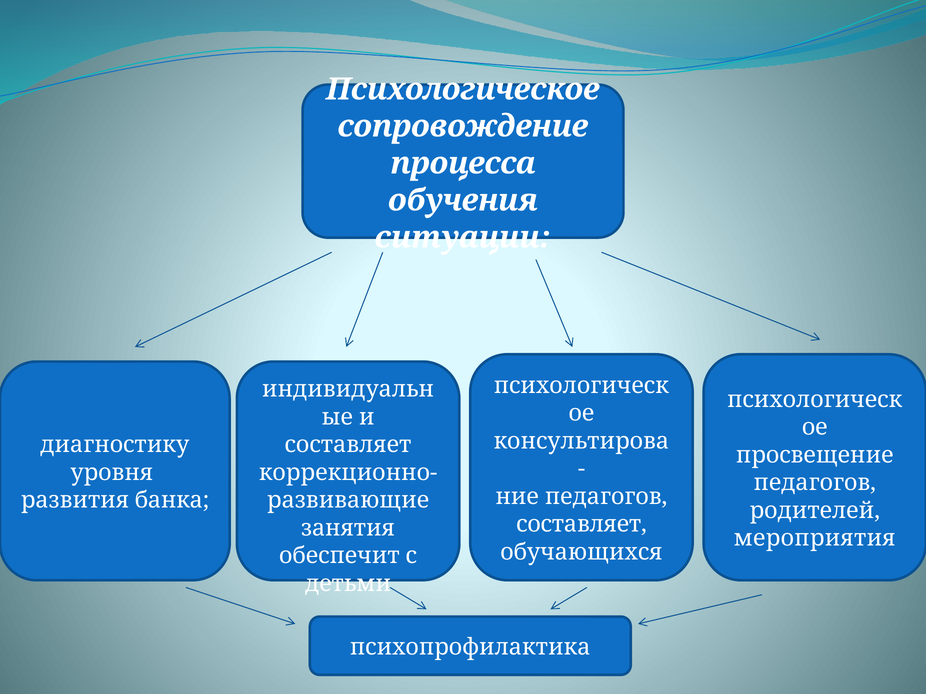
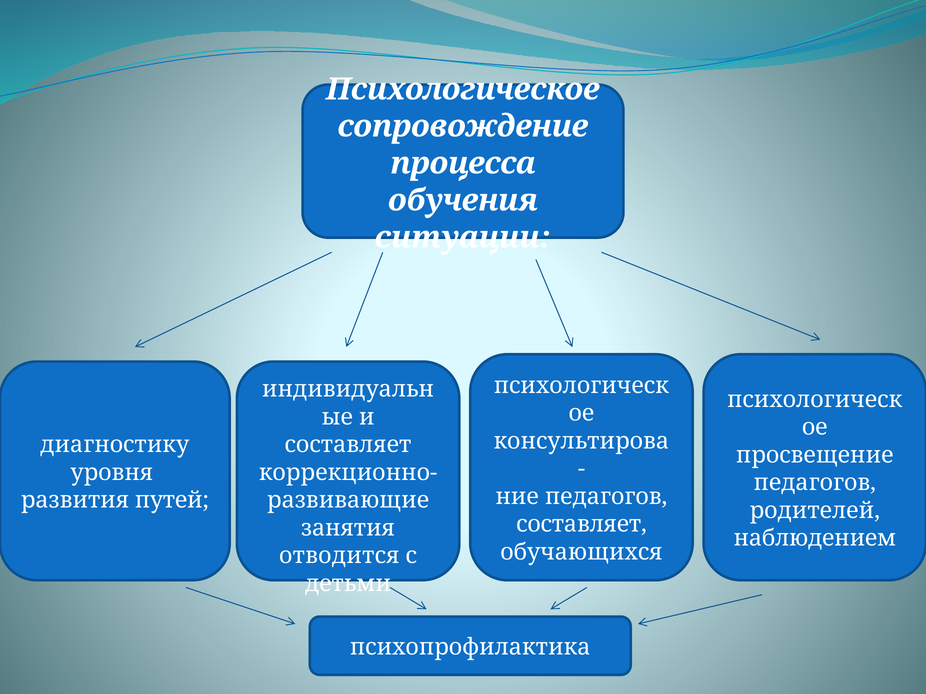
банка: банка -> путей
мероприятия: мероприятия -> наблюдением
обеспечит: обеспечит -> отводится
